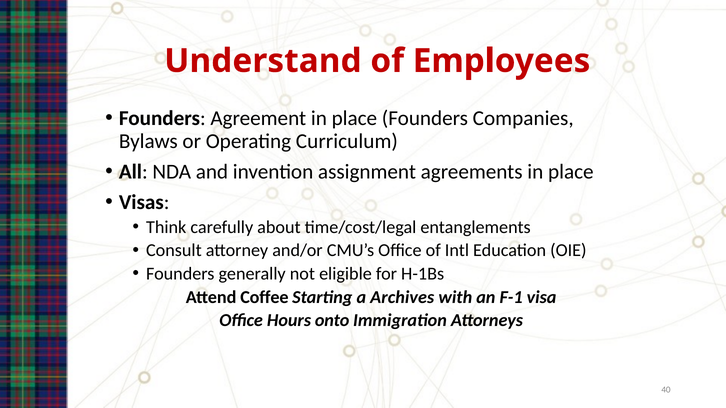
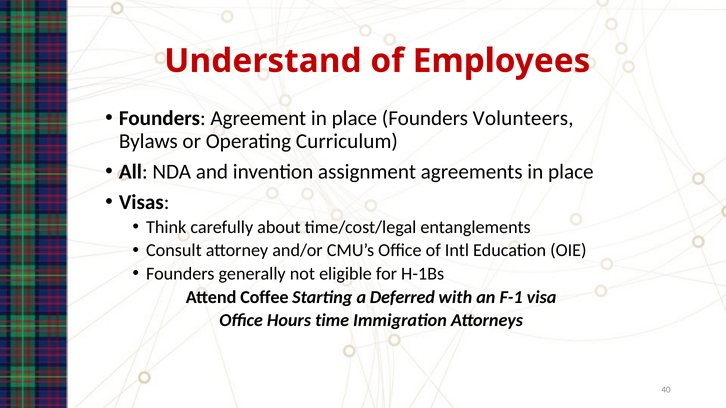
Companies: Companies -> Volunteers
Archives: Archives -> Deferred
onto: onto -> time
